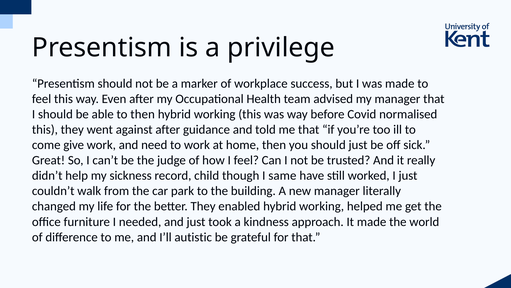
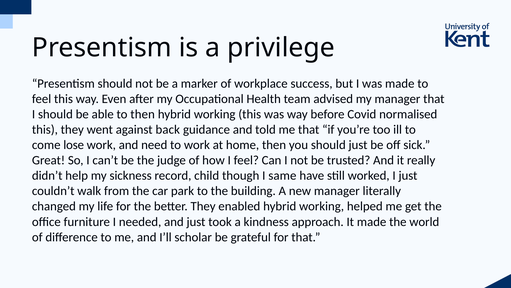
against after: after -> back
give: give -> lose
autistic: autistic -> scholar
